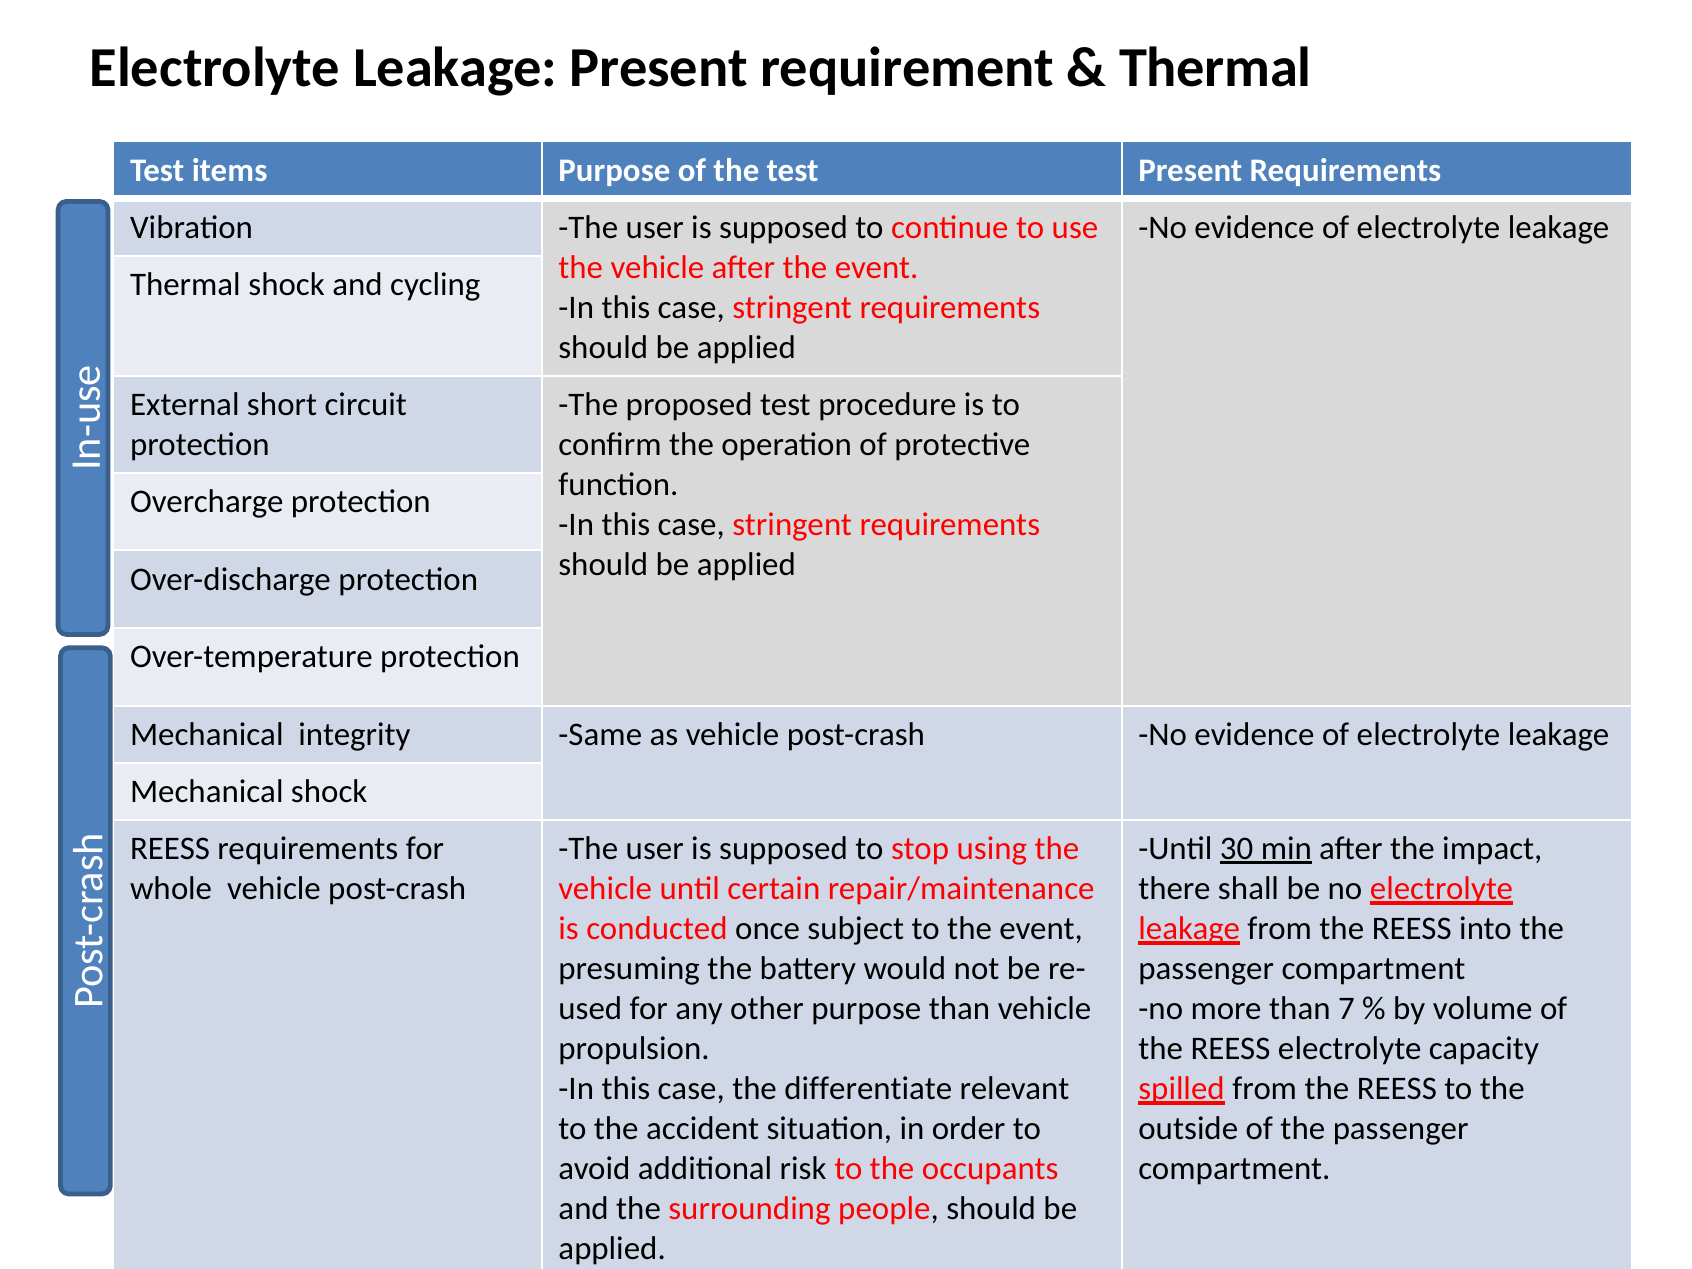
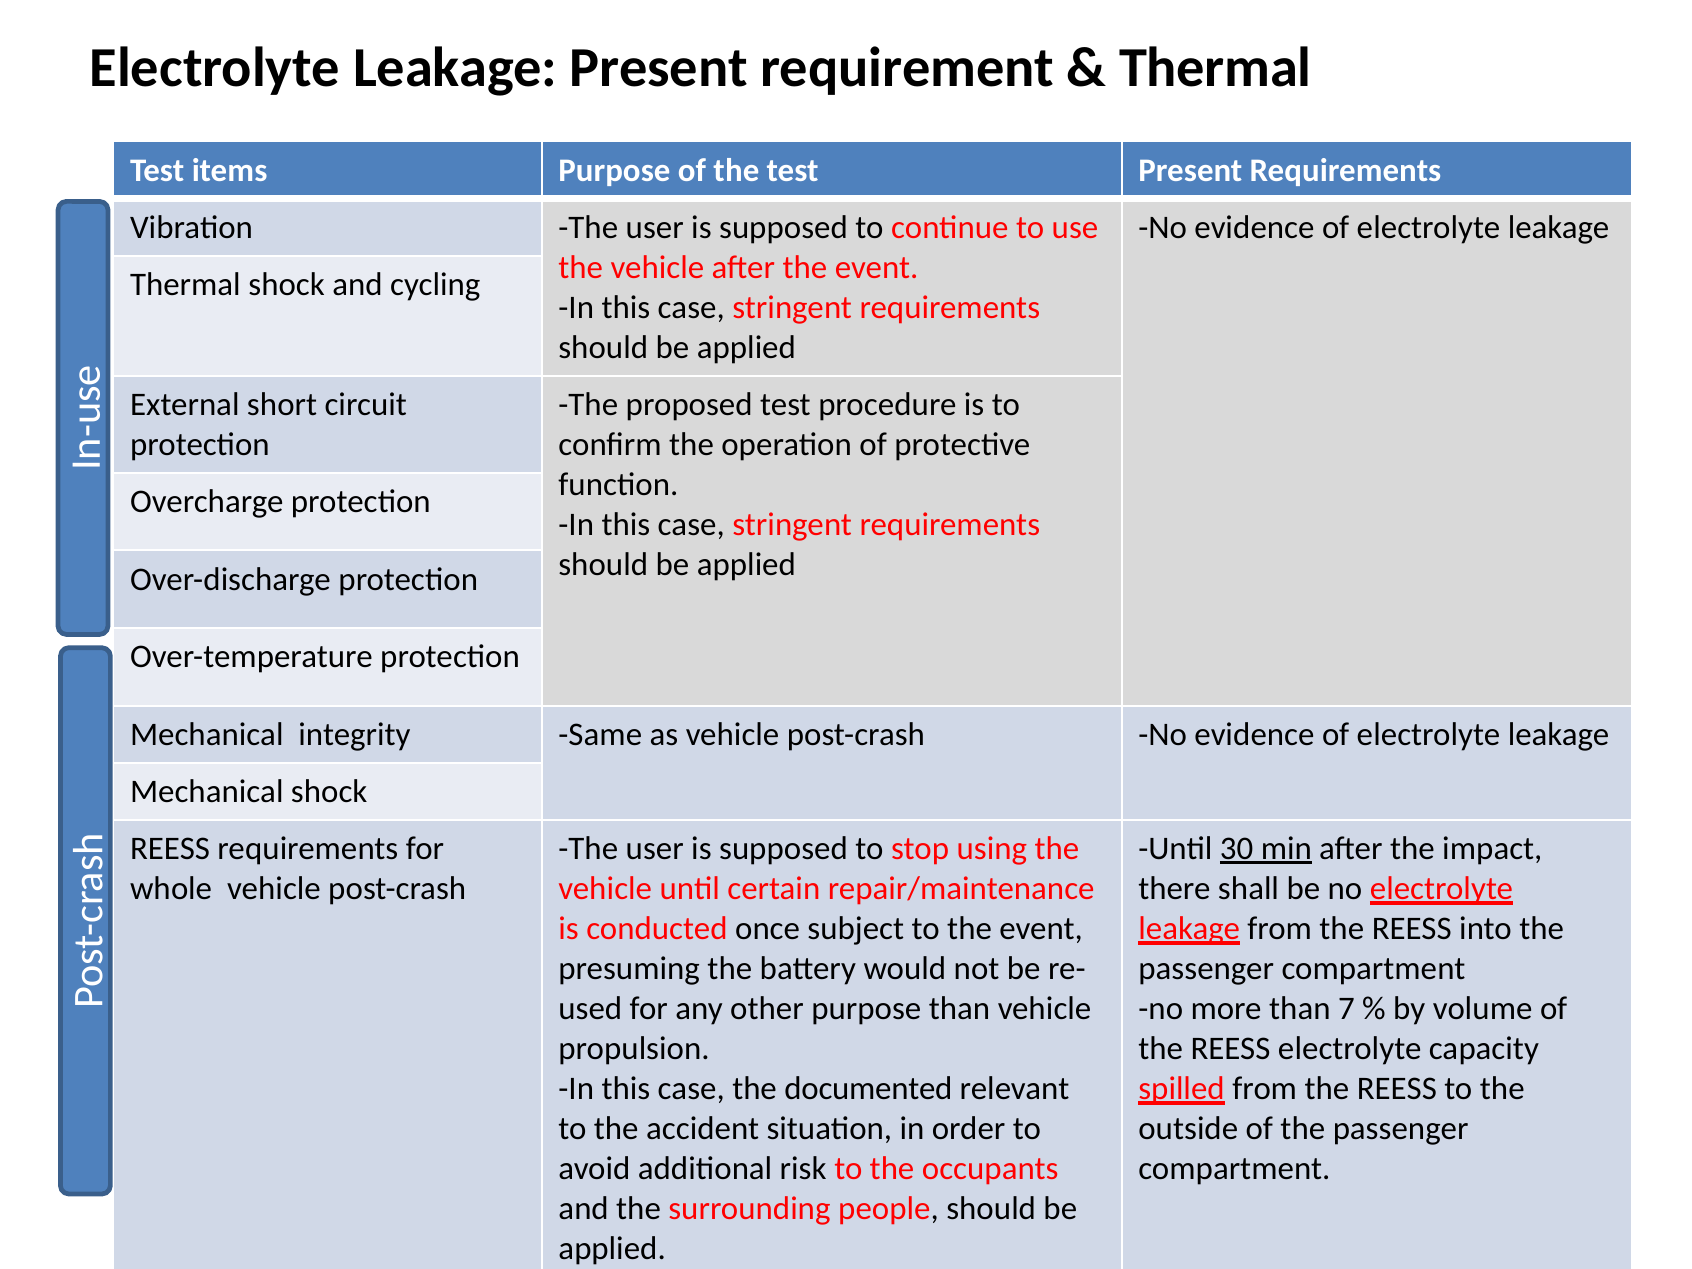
differentiate: differentiate -> documented
